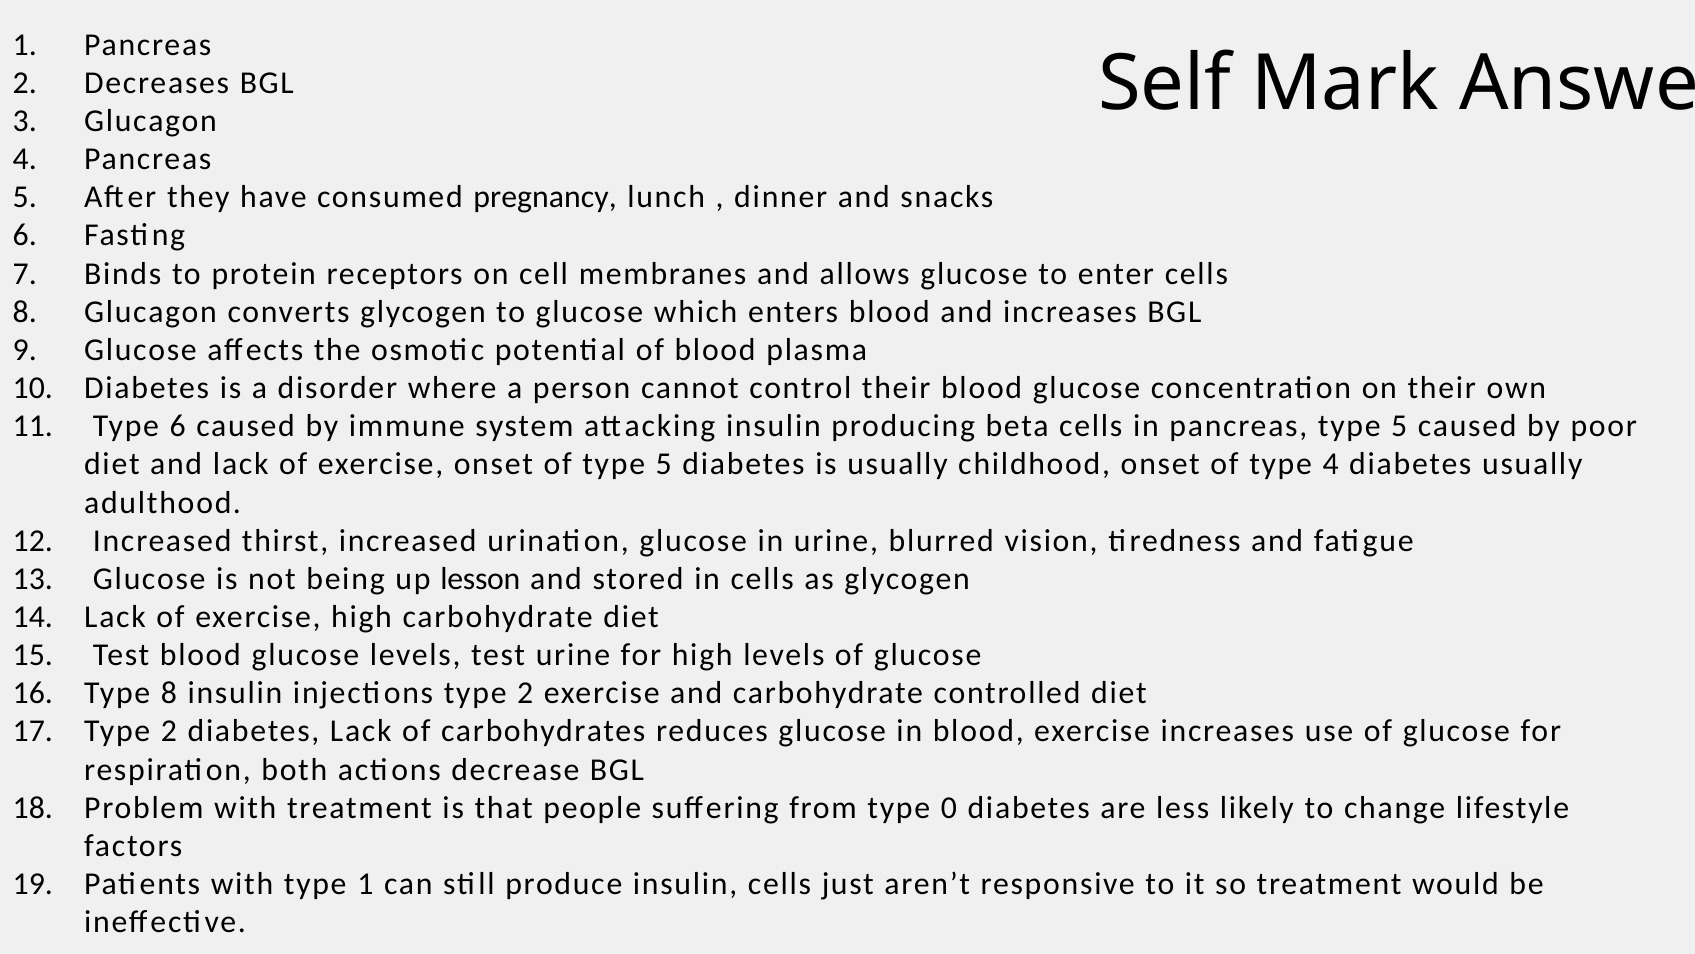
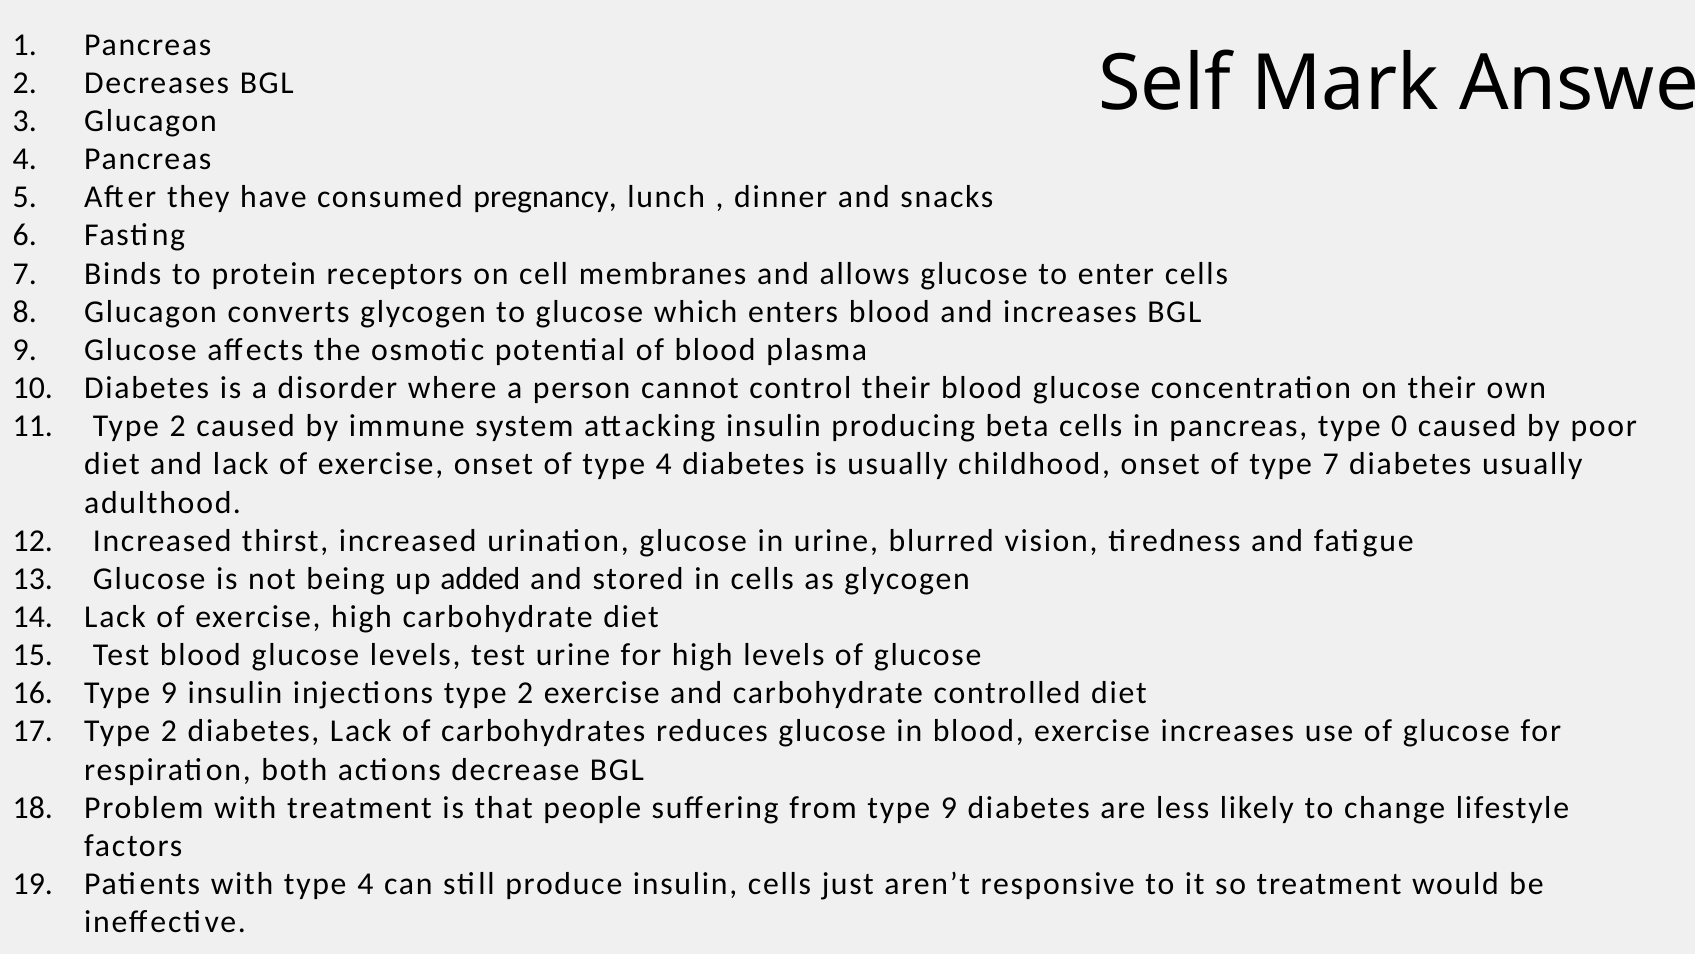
6 at (178, 426): 6 -> 2
pancreas type 5: 5 -> 0
of type 5: 5 -> 4
type 4: 4 -> 7
lesson: lesson -> added
8 at (169, 693): 8 -> 9
from type 0: 0 -> 9
with type 1: 1 -> 4
